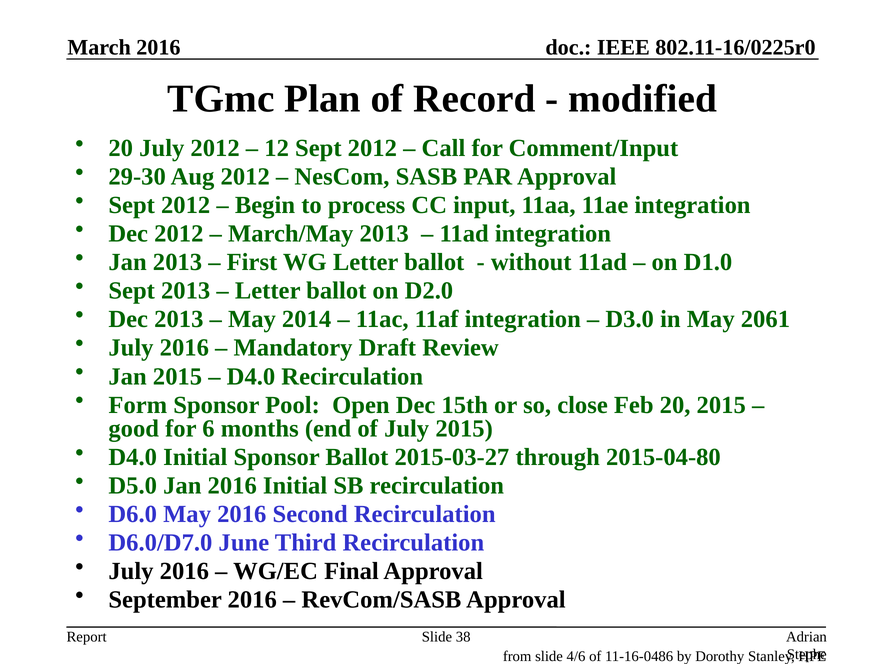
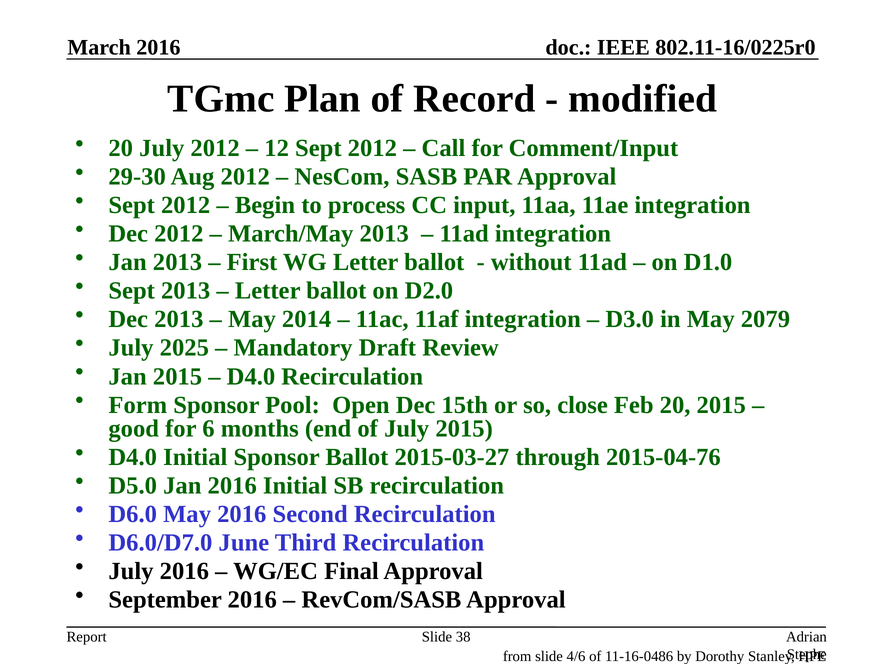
2061: 2061 -> 2079
2016 at (184, 348): 2016 -> 2025
2015-04-80: 2015-04-80 -> 2015-04-76
